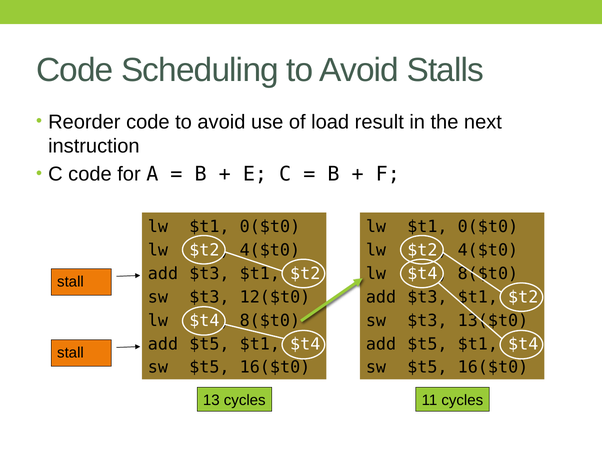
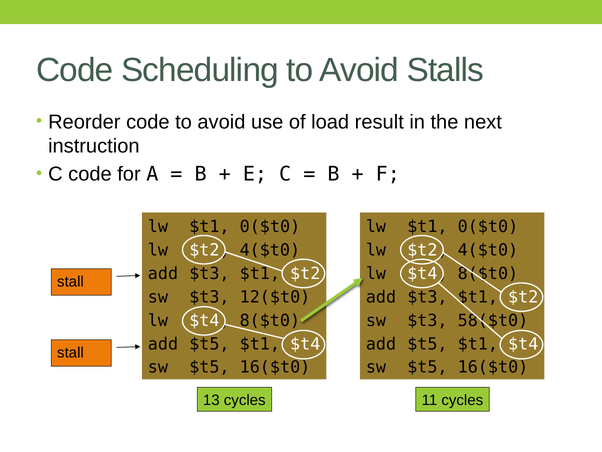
13($t0: 13($t0 -> 58($t0
